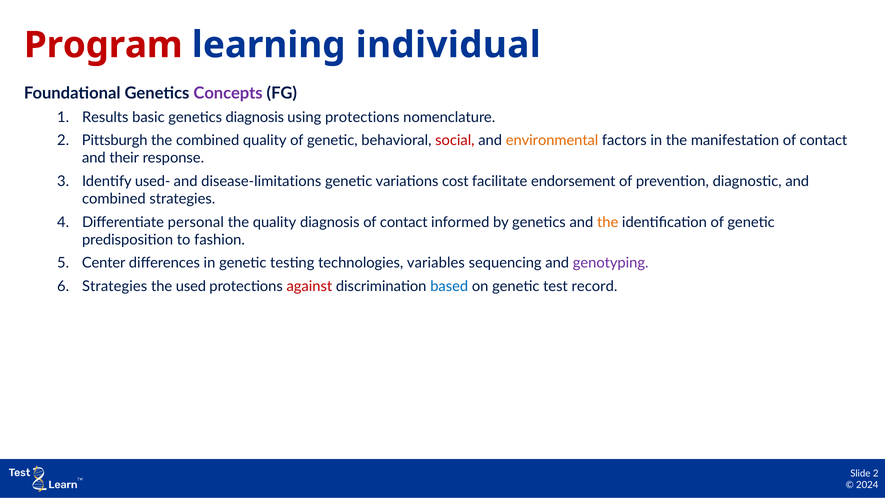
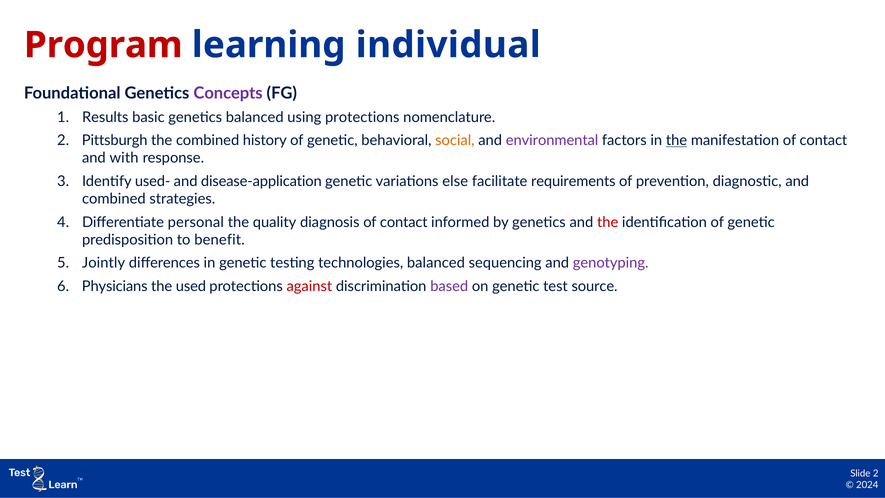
genetics diagnosis: diagnosis -> balanced
combined quality: quality -> history
social colour: red -> orange
environmental colour: orange -> purple
the at (677, 140) underline: none -> present
their: their -> with
disease-limitations: disease-limitations -> disease-application
cost: cost -> else
endorsement: endorsement -> requirements
the at (608, 222) colour: orange -> red
fashion: fashion -> benefit
Center: Center -> Jointly
technologies variables: variables -> balanced
Strategies at (115, 286): Strategies -> Physicians
based colour: blue -> purple
record: record -> source
